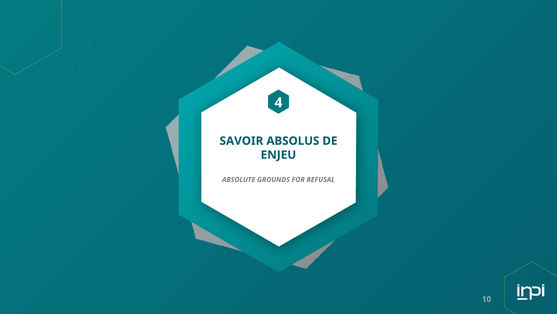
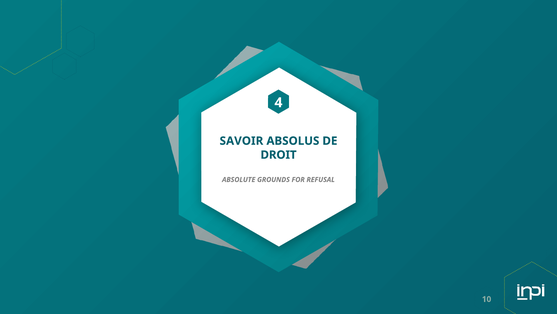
ENJEU: ENJEU -> DROIT
